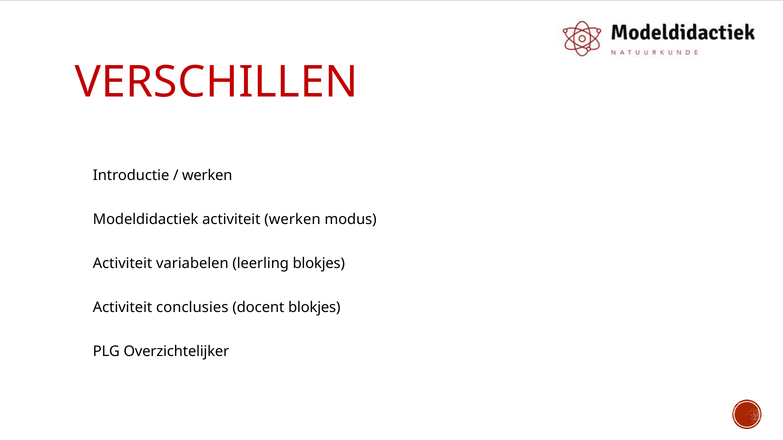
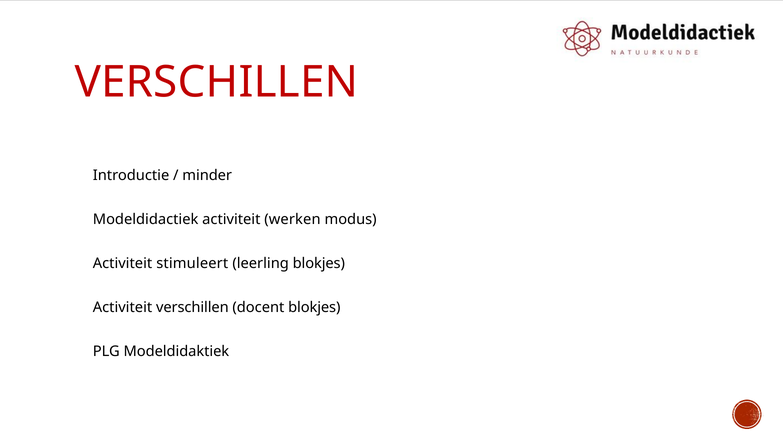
werken at (207, 175): werken -> minder
variabelen: variabelen -> stimuleert
conclusies at (192, 308): conclusies -> verschillen
Overzichtelijker: Overzichtelijker -> Modeldidaktiek
